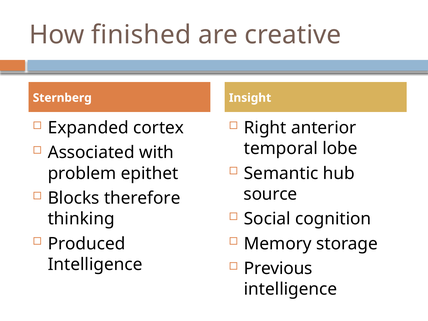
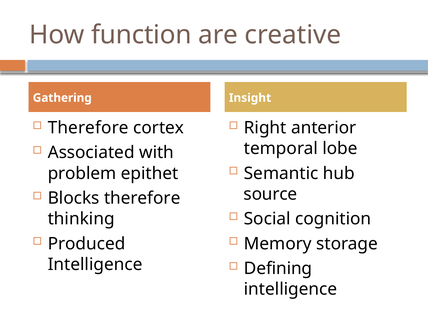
finished: finished -> function
Sternberg: Sternberg -> Gathering
Expanded at (88, 128): Expanded -> Therefore
Previous: Previous -> Defining
